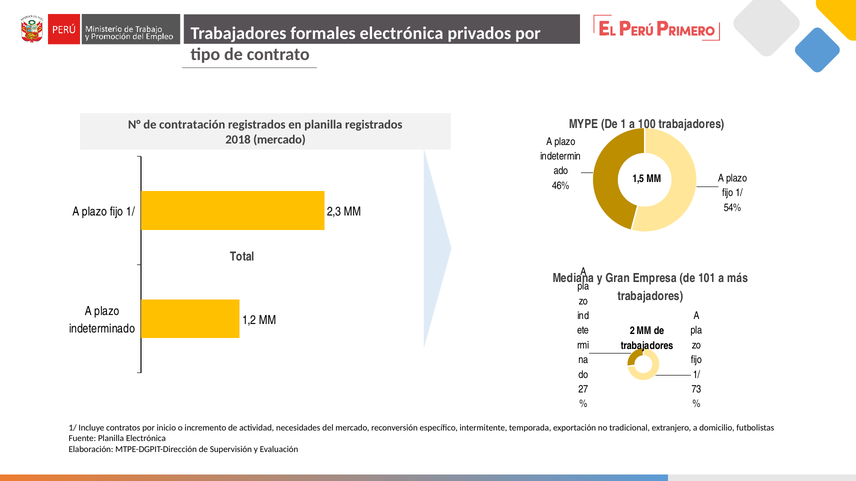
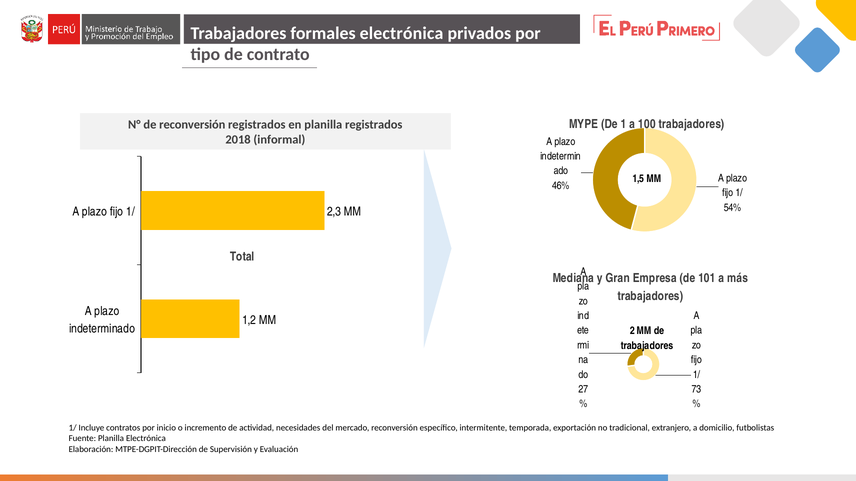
de contratación: contratación -> reconversión
2018 mercado: mercado -> informal
